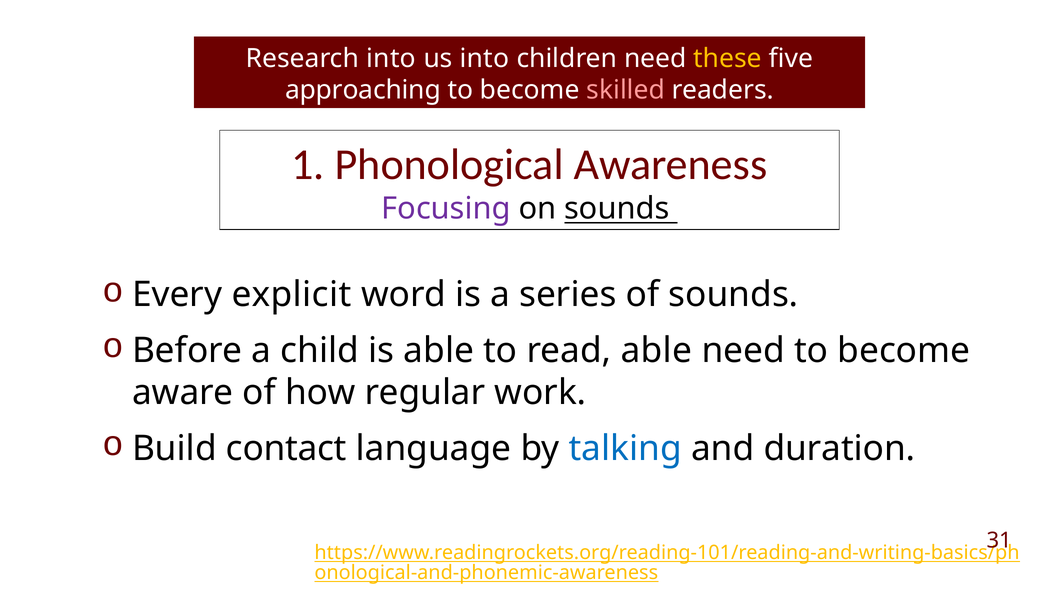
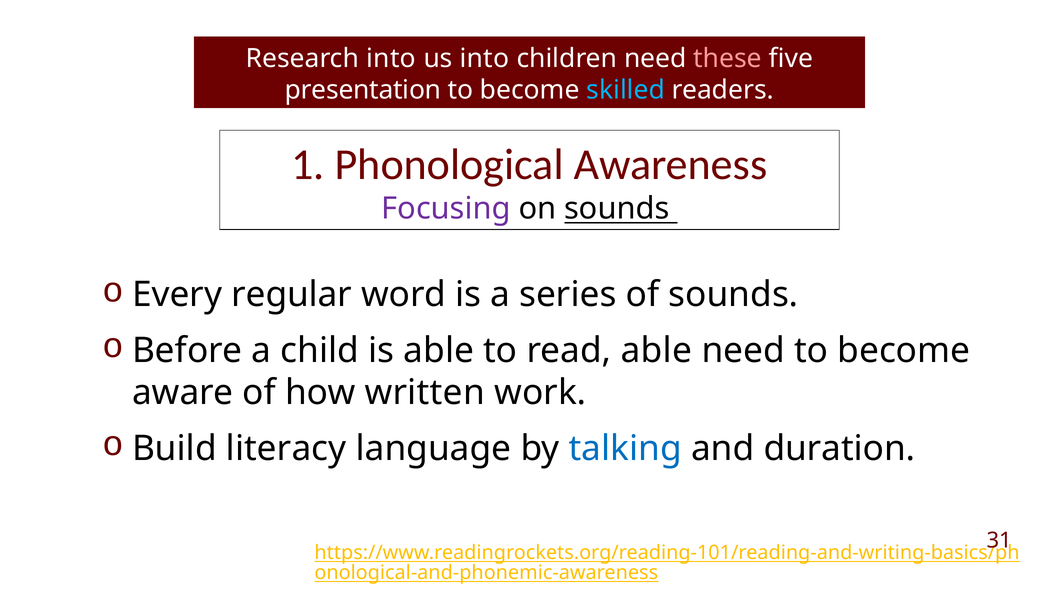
these colour: yellow -> pink
approaching: approaching -> presentation
skilled colour: pink -> light blue
explicit: explicit -> regular
regular: regular -> written
contact: contact -> literacy
